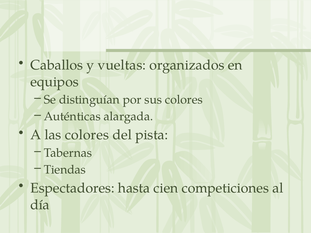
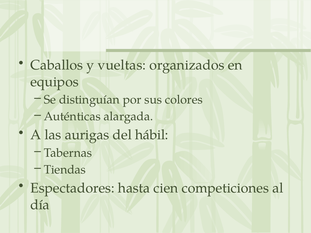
las colores: colores -> aurigas
pista: pista -> hábil
